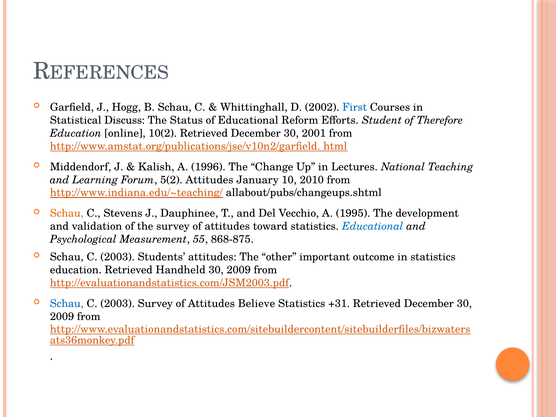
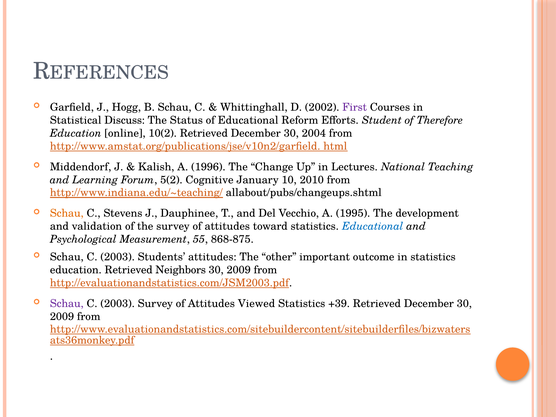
First colour: blue -> purple
2001: 2001 -> 2004
5(2 Attitudes: Attitudes -> Cognitive
Handheld: Handheld -> Neighbors
Schau at (67, 303) colour: blue -> purple
Believe: Believe -> Viewed
+31: +31 -> +39
